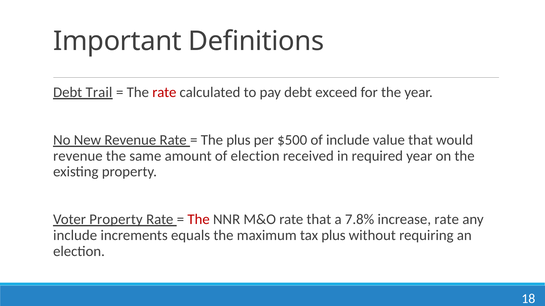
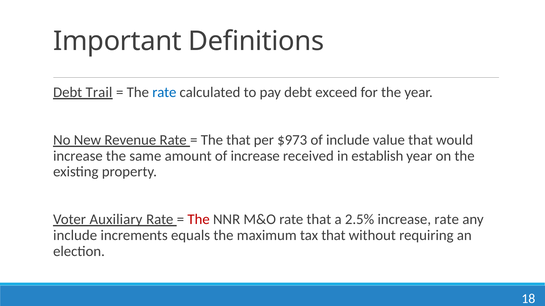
rate at (164, 92) colour: red -> blue
The plus: plus -> that
$500: $500 -> $973
revenue at (78, 156): revenue -> increase
of election: election -> increase
required: required -> establish
Voter Property: Property -> Auxiliary
7.8%: 7.8% -> 2.5%
tax plus: plus -> that
